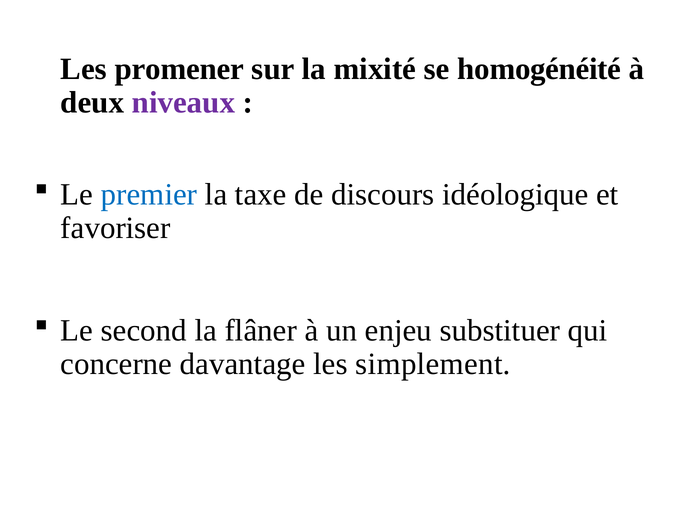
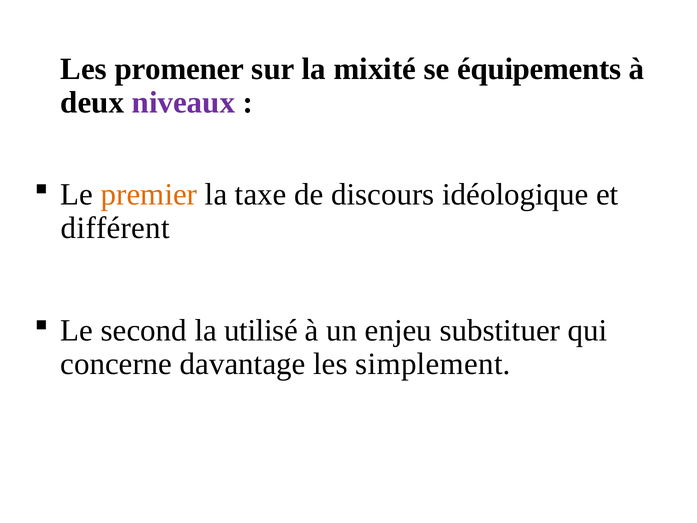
homogénéité: homogénéité -> équipements
premier colour: blue -> orange
favoriser: favoriser -> différent
flâner: flâner -> utilisé
